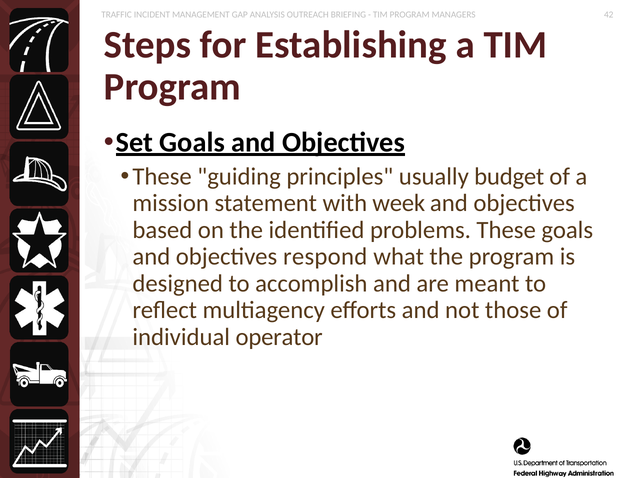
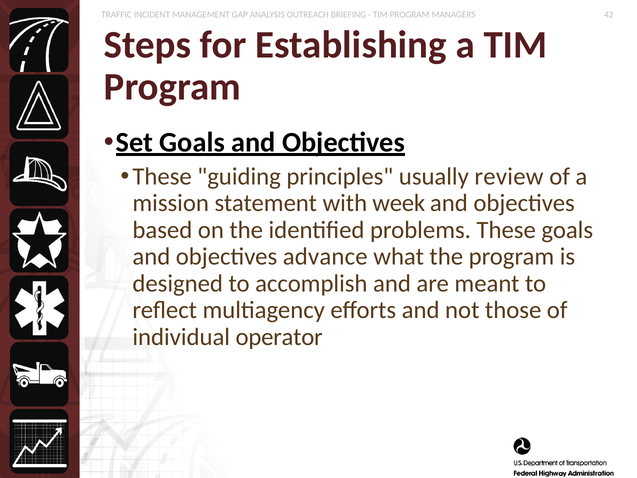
budget: budget -> review
respond: respond -> advance
